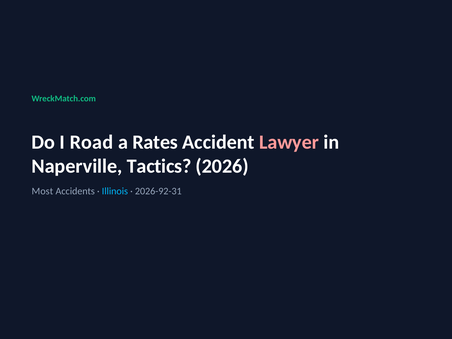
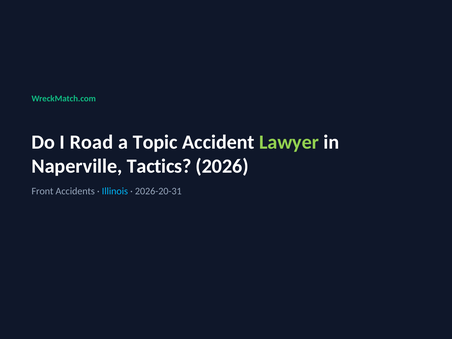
Rates: Rates -> Topic
Lawyer colour: pink -> light green
Most: Most -> Front
2026-92-31: 2026-92-31 -> 2026-20-31
